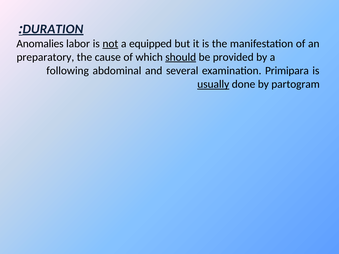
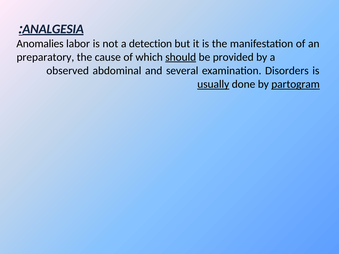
DURATION: DURATION -> ANALGESIA
not underline: present -> none
equipped: equipped -> detection
following: following -> observed
Primipara: Primipara -> Disorders
partogram underline: none -> present
